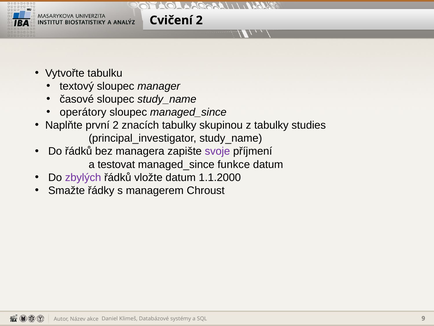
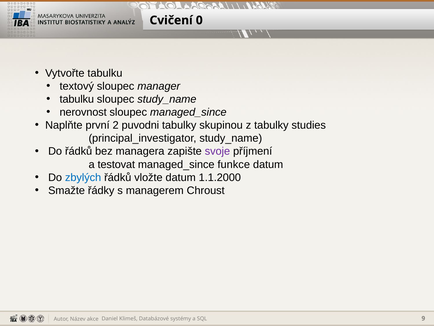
Cvičení 2: 2 -> 0
časové at (77, 99): časové -> tabulku
operátory: operátory -> nerovnost
znacích: znacích -> puvodni
zbylých colour: purple -> blue
